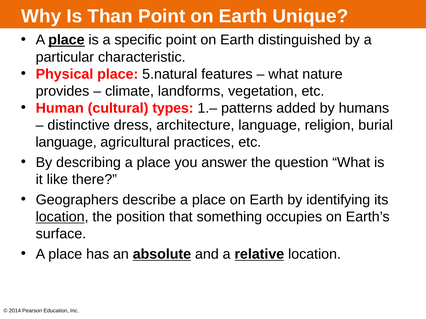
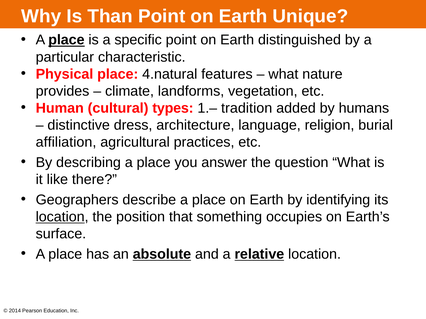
5.natural: 5.natural -> 4.natural
patterns: patterns -> tradition
language at (66, 142): language -> affiliation
